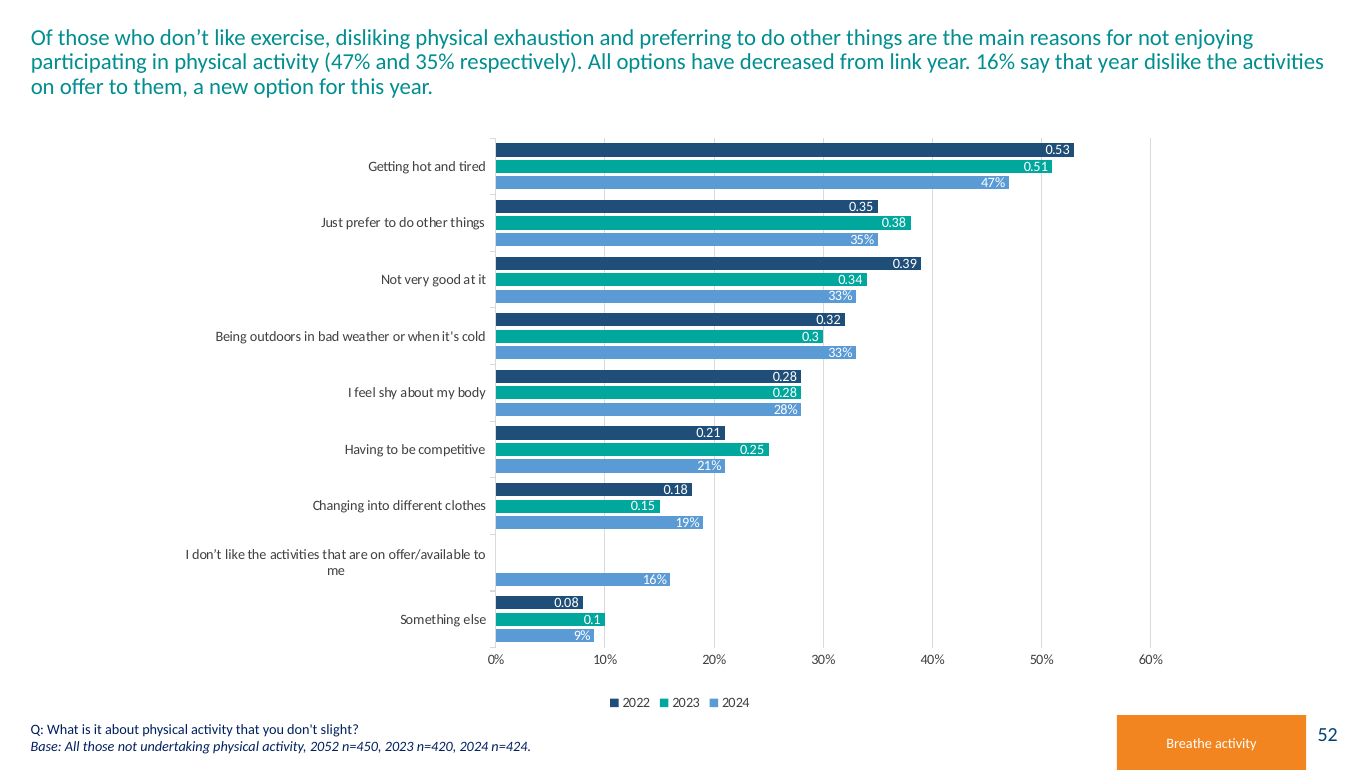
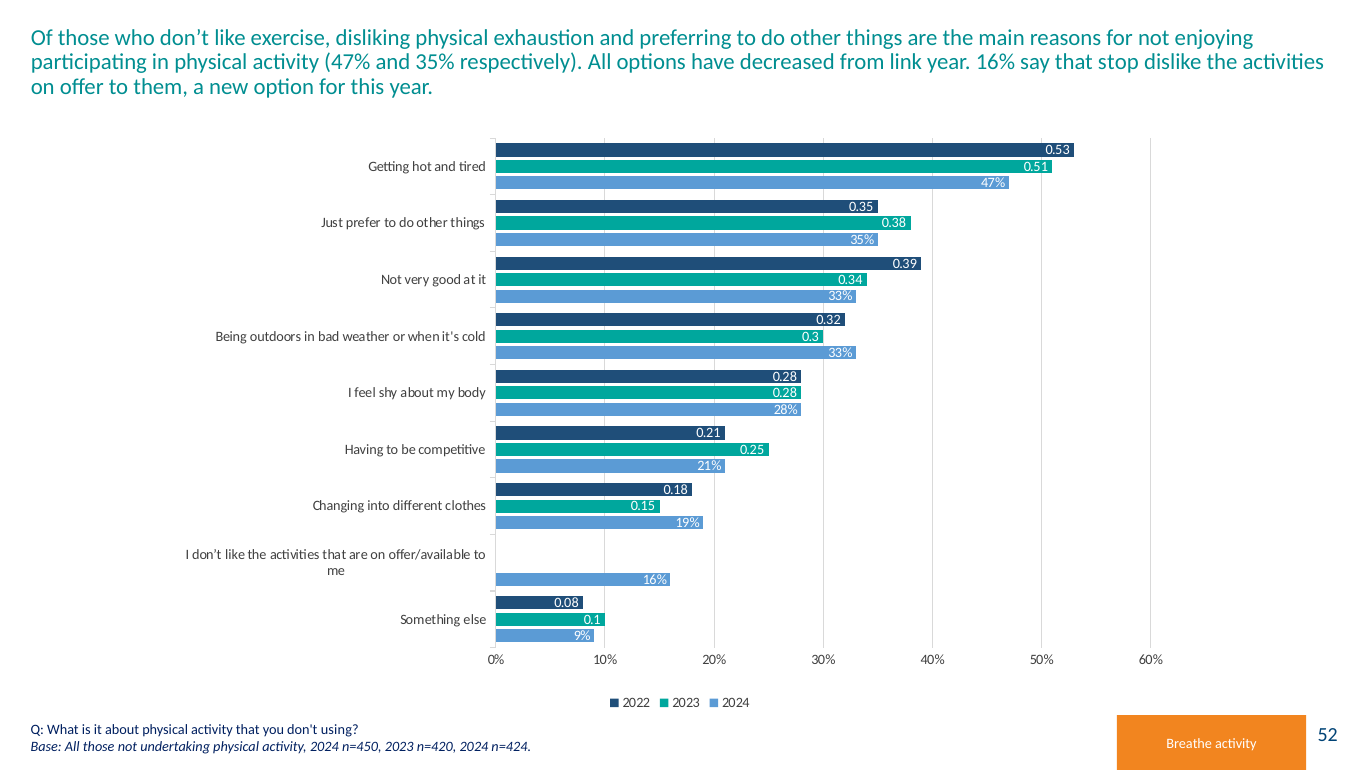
that year: year -> stop
slight: slight -> using
activity 2052: 2052 -> 2024
